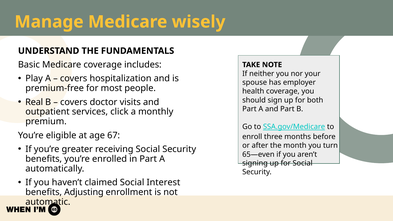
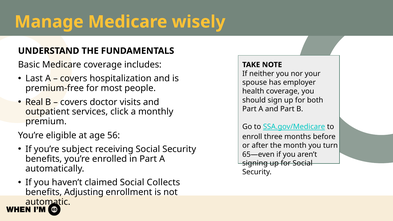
Play: Play -> Last
67: 67 -> 56
greater: greater -> subject
Interest: Interest -> Collects
